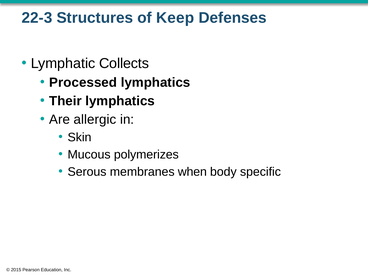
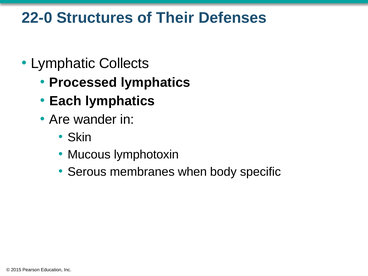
22-3: 22-3 -> 22-0
Keep: Keep -> Their
Their: Their -> Each
allergic: allergic -> wander
polymerizes: polymerizes -> lymphotoxin
